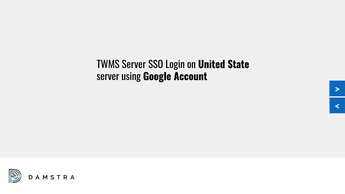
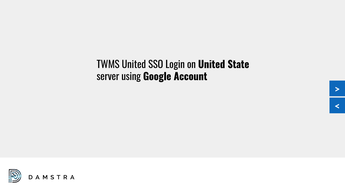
TWMS Server: Server -> United
